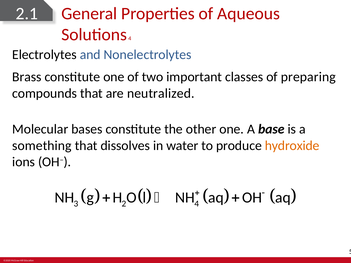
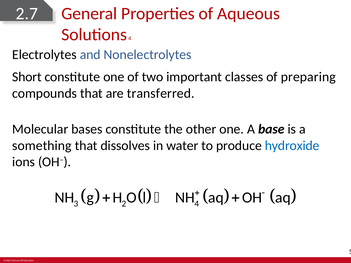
2.1: 2.1 -> 2.7
Brass: Brass -> Short
neutralized: neutralized -> transferred
hydroxide colour: orange -> blue
